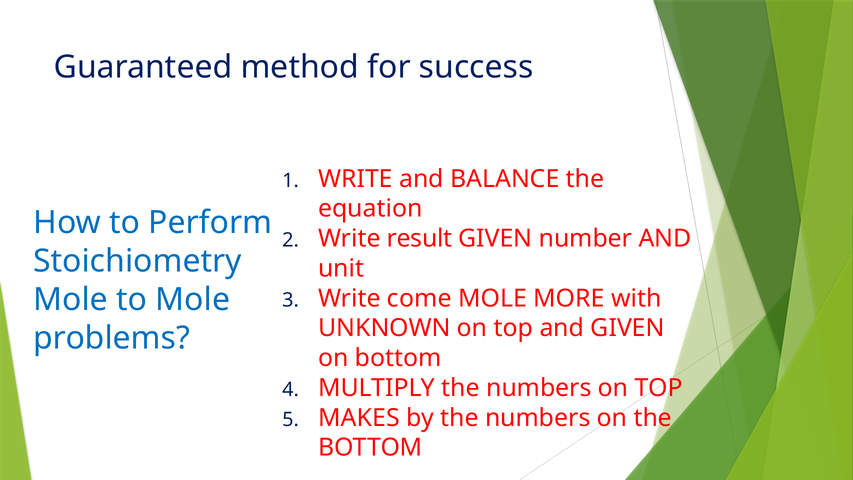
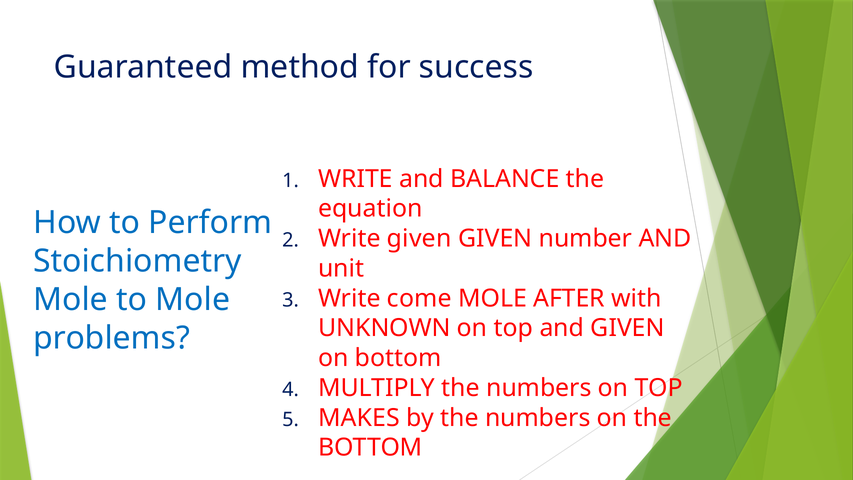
Write result: result -> given
MORE: MORE -> AFTER
